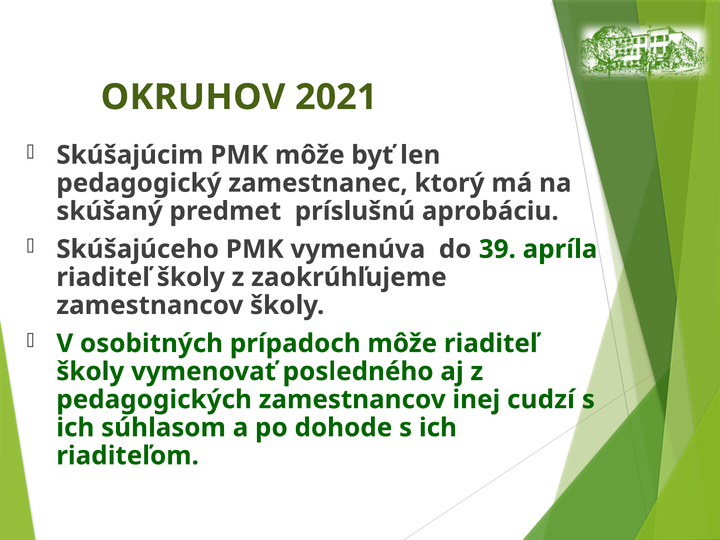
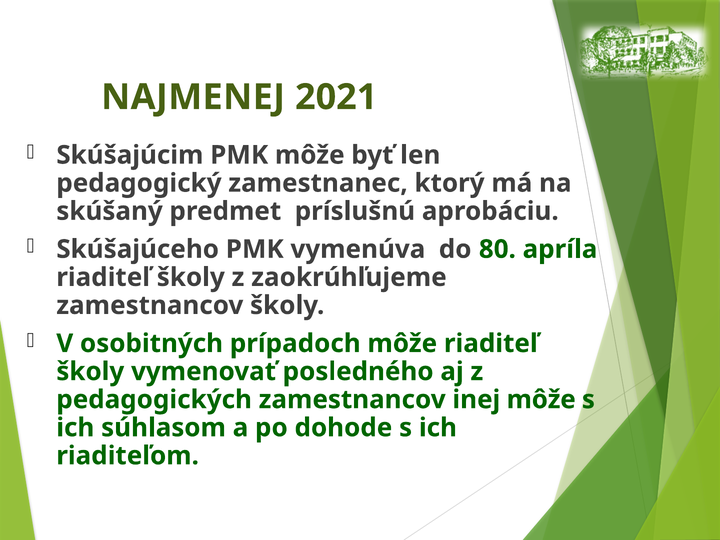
OKRUHOV: OKRUHOV -> NAJMENEJ
39: 39 -> 80
inej cudzí: cudzí -> môže
